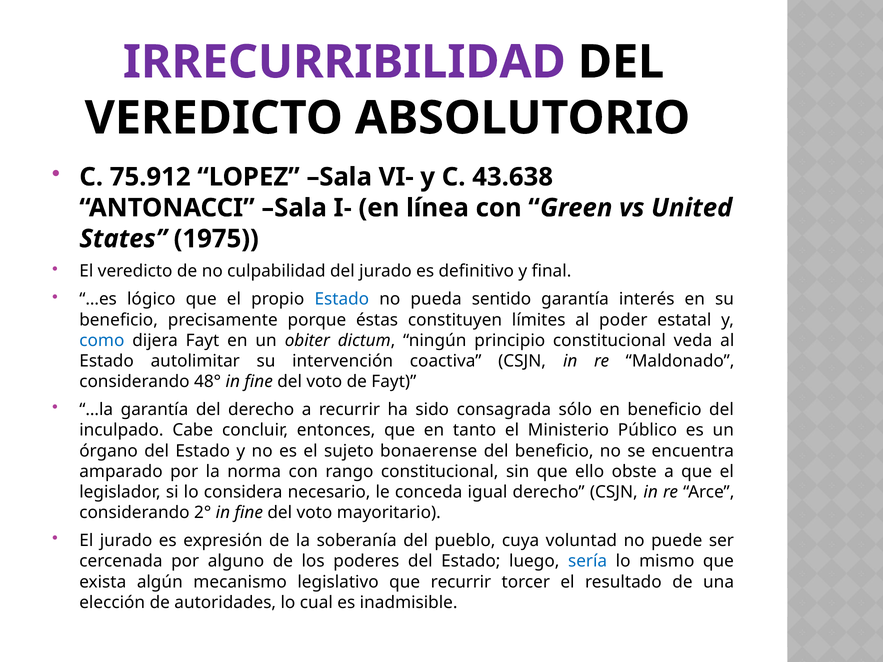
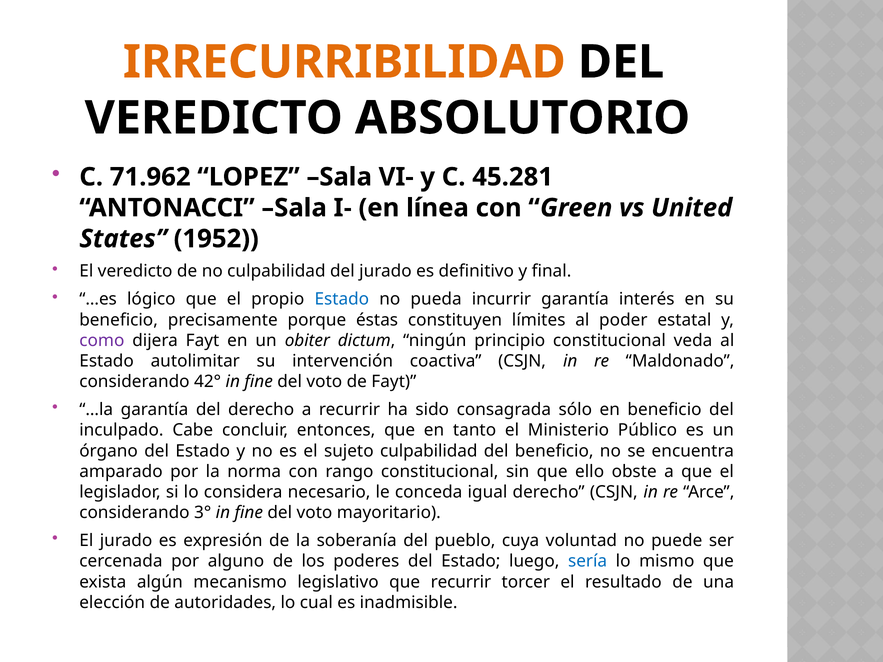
IRRECURRIBILIDAD colour: purple -> orange
75.912: 75.912 -> 71.962
43.638: 43.638 -> 45.281
1975: 1975 -> 1952
sentido: sentido -> incurrir
como colour: blue -> purple
48°: 48° -> 42°
sujeto bonaerense: bonaerense -> culpabilidad
2°: 2° -> 3°
